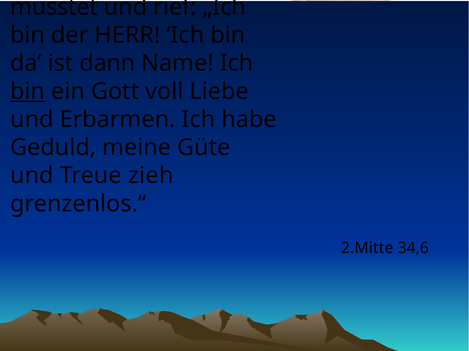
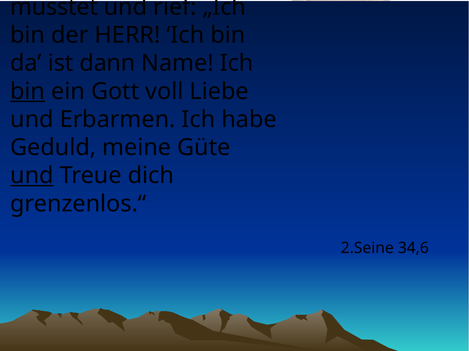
und at (32, 176) underline: none -> present
zieh: zieh -> dich
2.Mitte: 2.Mitte -> 2.Seine
